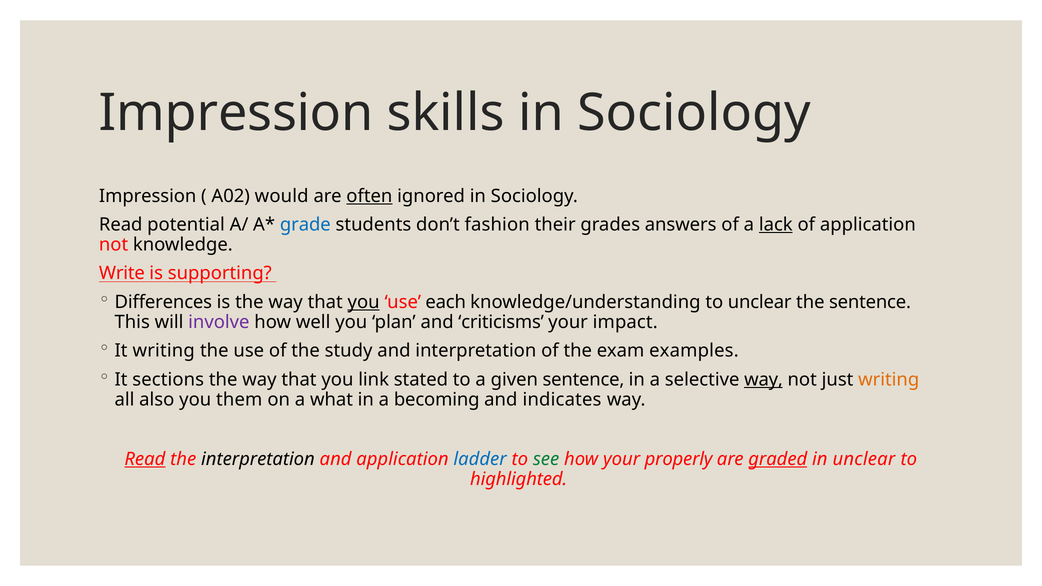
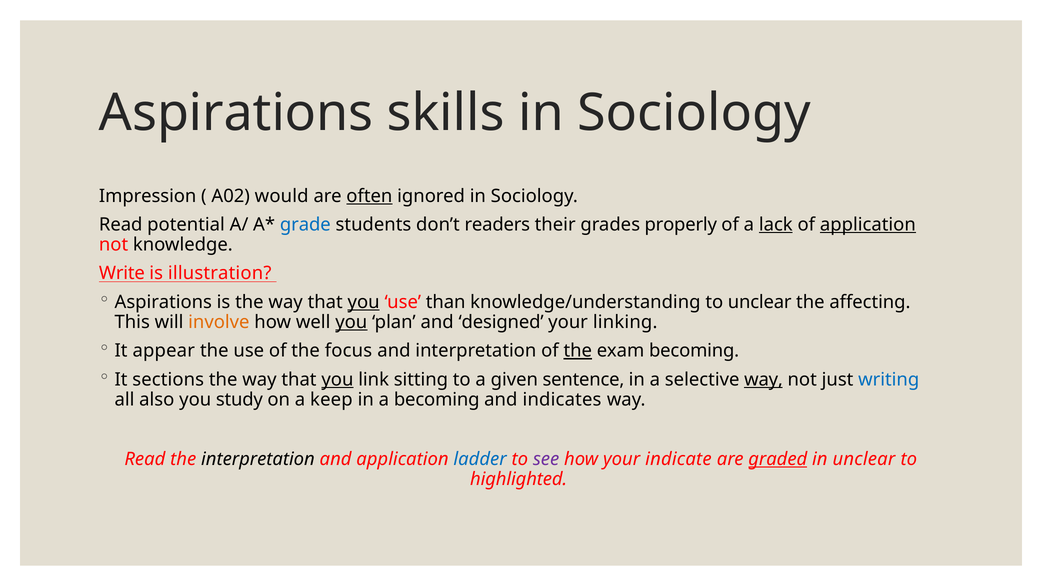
Impression at (236, 113): Impression -> Aspirations
fashion: fashion -> readers
answers: answers -> properly
application at (868, 225) underline: none -> present
supporting: supporting -> illustration
Differences at (163, 302): Differences -> Aspirations
each: each -> than
the sentence: sentence -> affecting
involve colour: purple -> orange
you at (351, 322) underline: none -> present
criticisms: criticisms -> designed
impact: impact -> linking
It writing: writing -> appear
study: study -> focus
the at (578, 351) underline: none -> present
exam examples: examples -> becoming
you at (337, 380) underline: none -> present
stated: stated -> sitting
writing at (889, 380) colour: orange -> blue
them: them -> study
what: what -> keep
Read at (145, 459) underline: present -> none
see colour: green -> purple
properly: properly -> indicate
